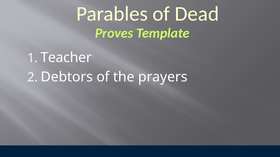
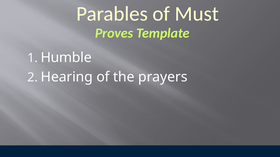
Dead: Dead -> Must
Teacher: Teacher -> Humble
Debtors: Debtors -> Hearing
